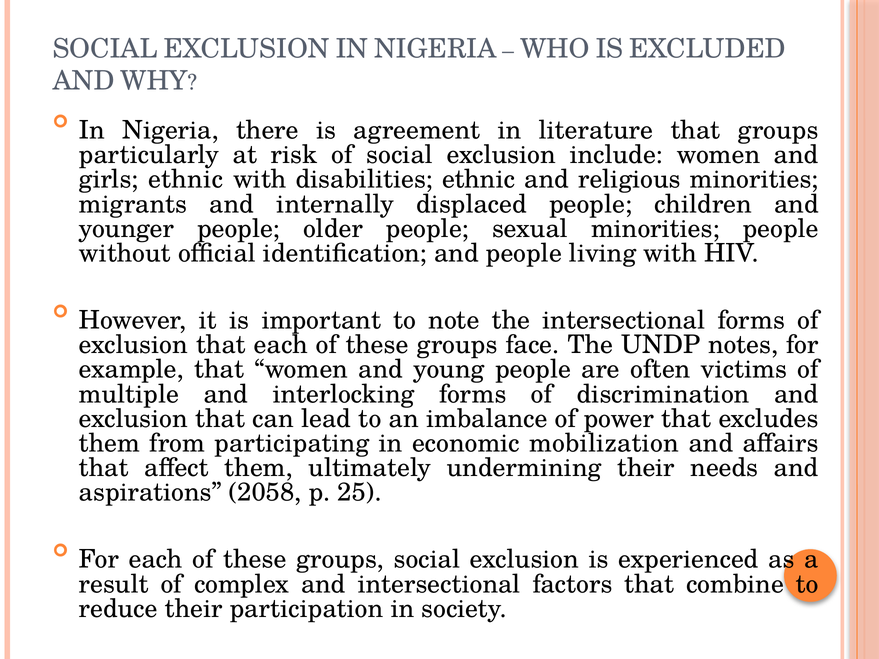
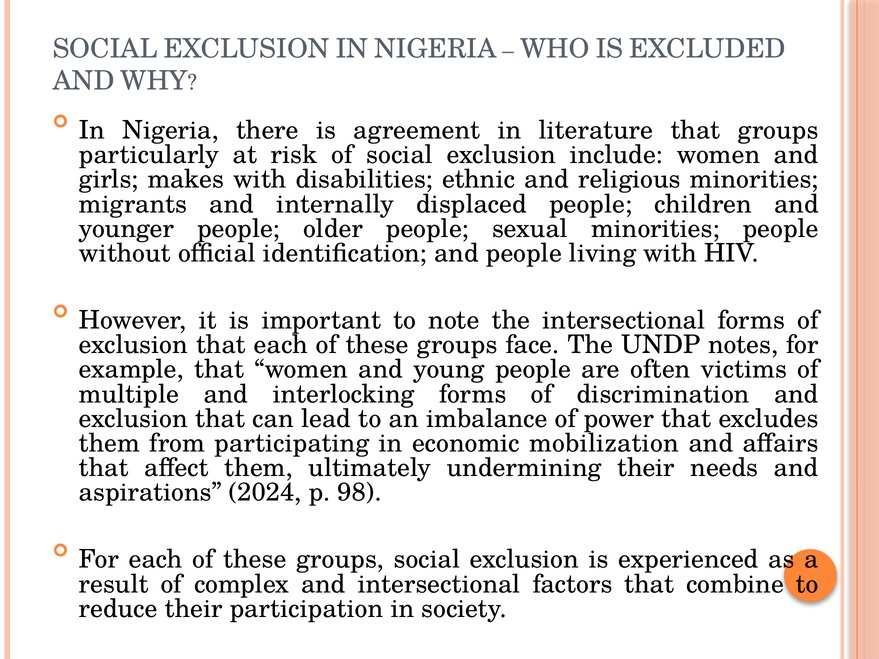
girls ethnic: ethnic -> makes
2058: 2058 -> 2024
25: 25 -> 98
